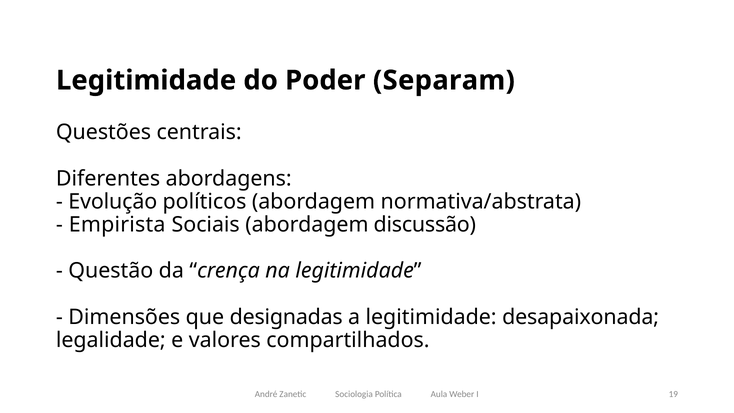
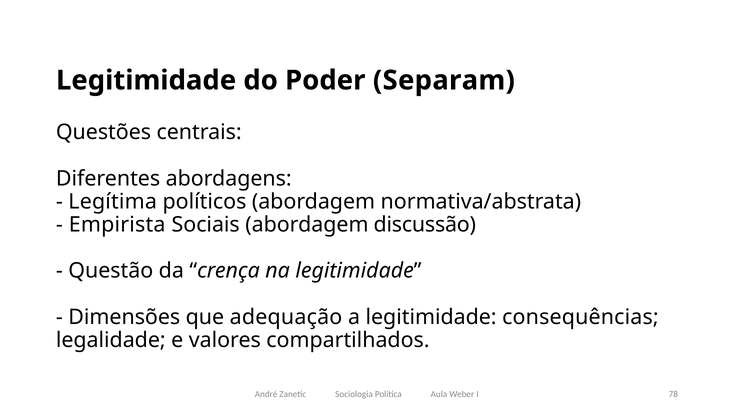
Evolução: Evolução -> Legítima
designadas: designadas -> adequação
desapaixonada: desapaixonada -> consequências
19: 19 -> 78
